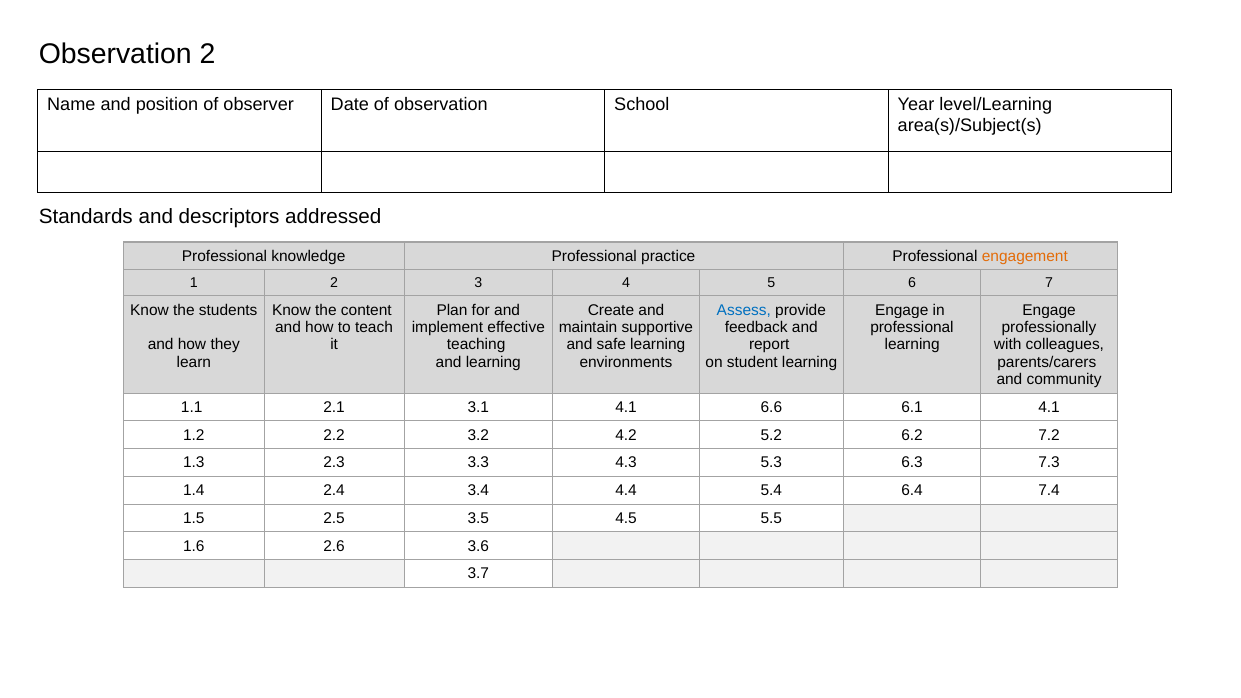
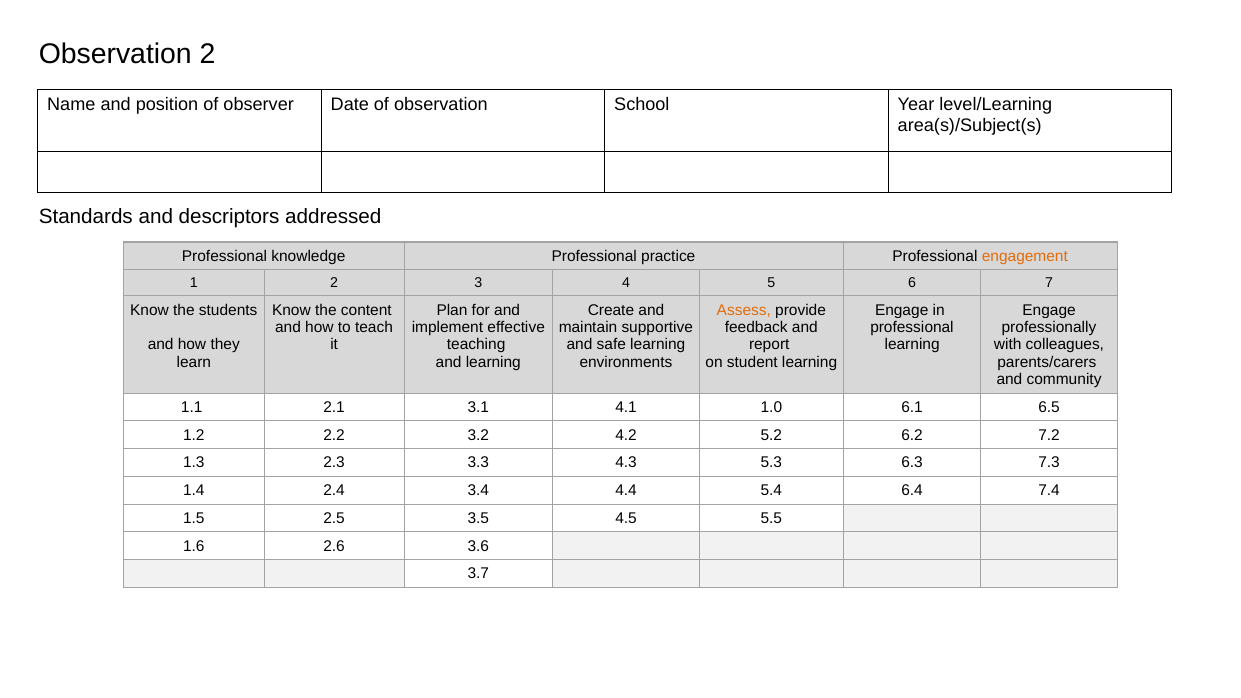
Assess colour: blue -> orange
6.6: 6.6 -> 1.0
6.1 4.1: 4.1 -> 6.5
